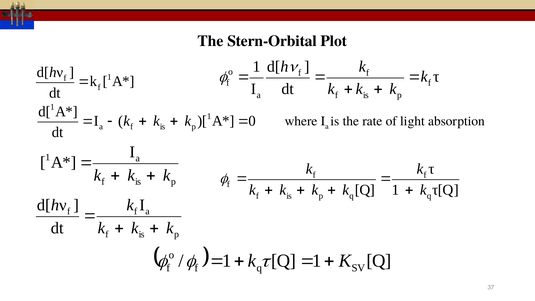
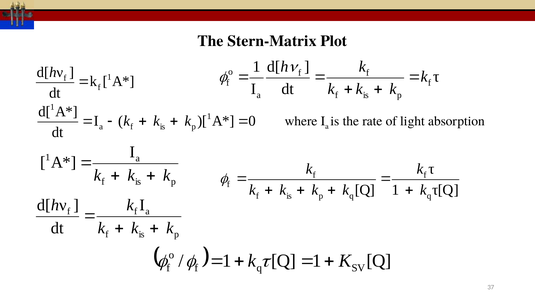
Stern-Orbital: Stern-Orbital -> Stern-Matrix
